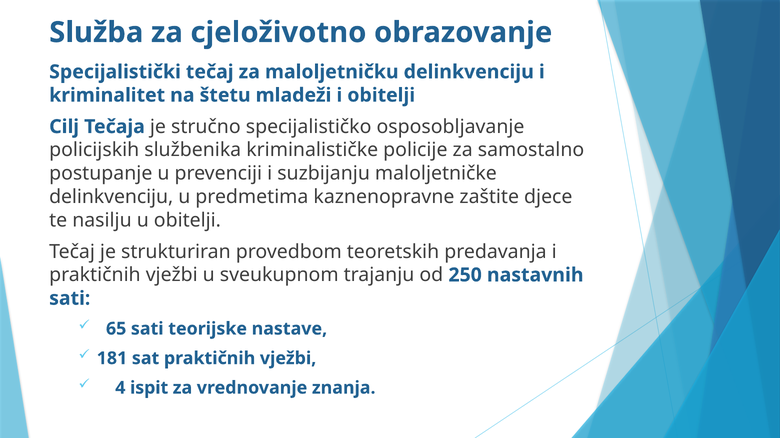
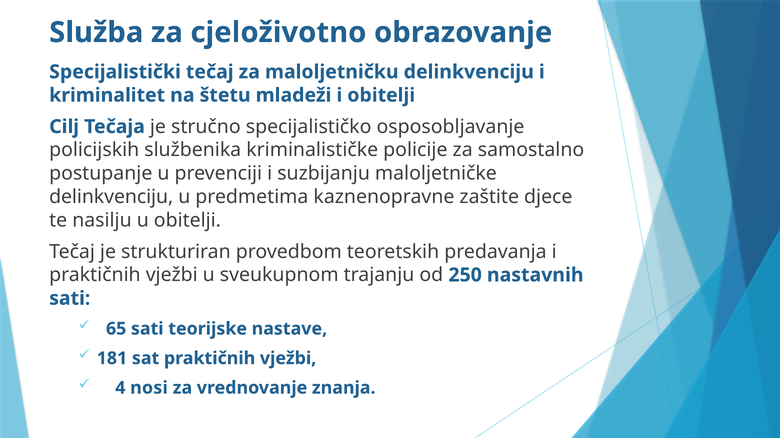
ispit: ispit -> nosi
